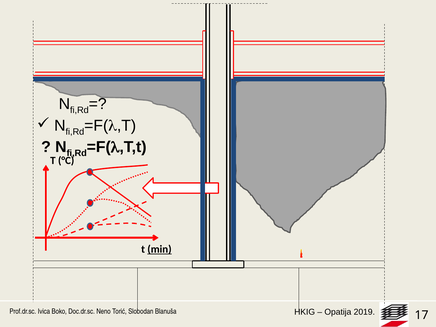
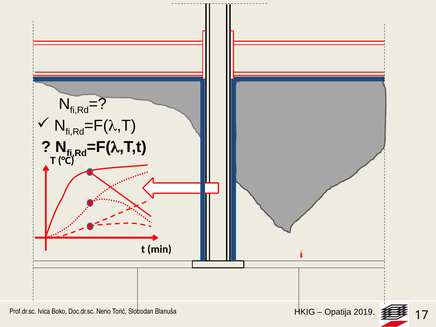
min underline: present -> none
